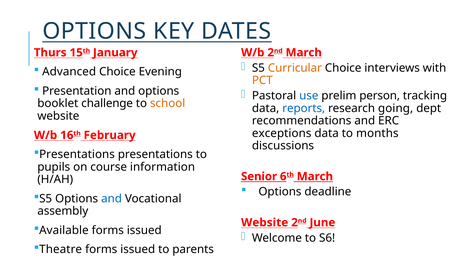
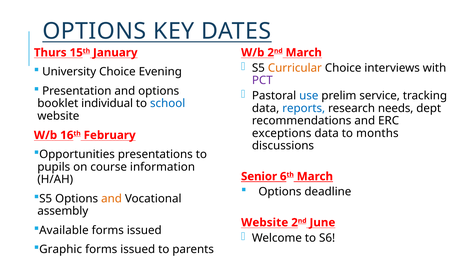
Advanced: Advanced -> University
PCT colour: orange -> purple
person: person -> service
challenge: challenge -> individual
school colour: orange -> blue
going: going -> needs
Presentations at (77, 155): Presentations -> Opportunities
and at (112, 199) colour: blue -> orange
Theatre: Theatre -> Graphic
